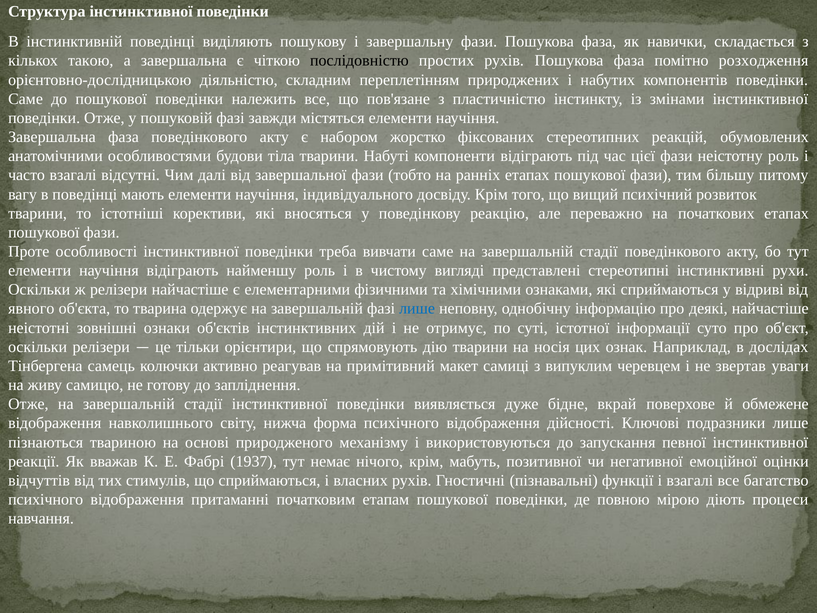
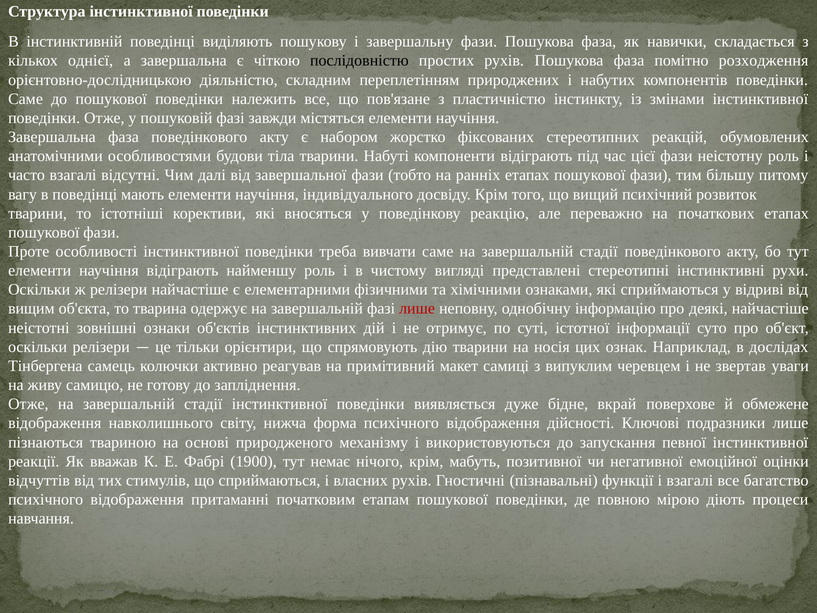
такою: такою -> однієї
явного: явного -> вищим
лише at (417, 309) colour: blue -> red
1937: 1937 -> 1900
